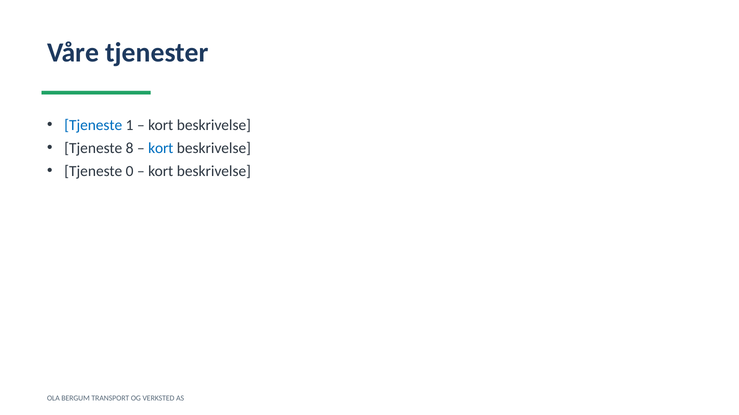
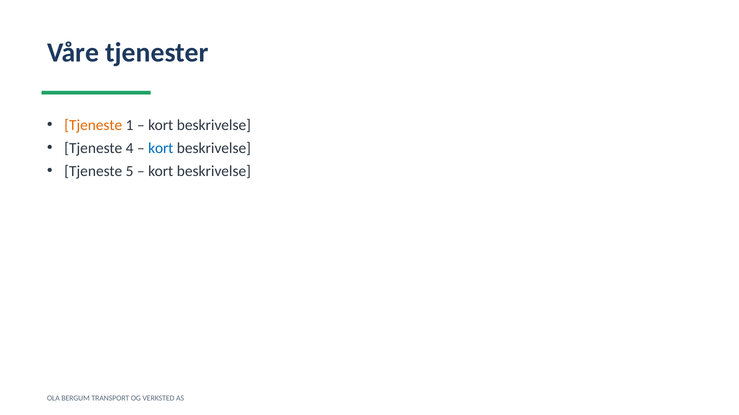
Tjeneste at (93, 125) colour: blue -> orange
8: 8 -> 4
0: 0 -> 5
